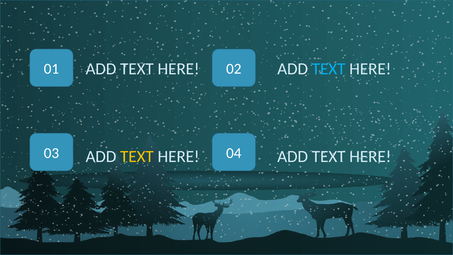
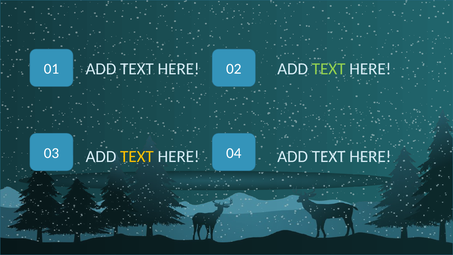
TEXT at (329, 69) colour: light blue -> light green
